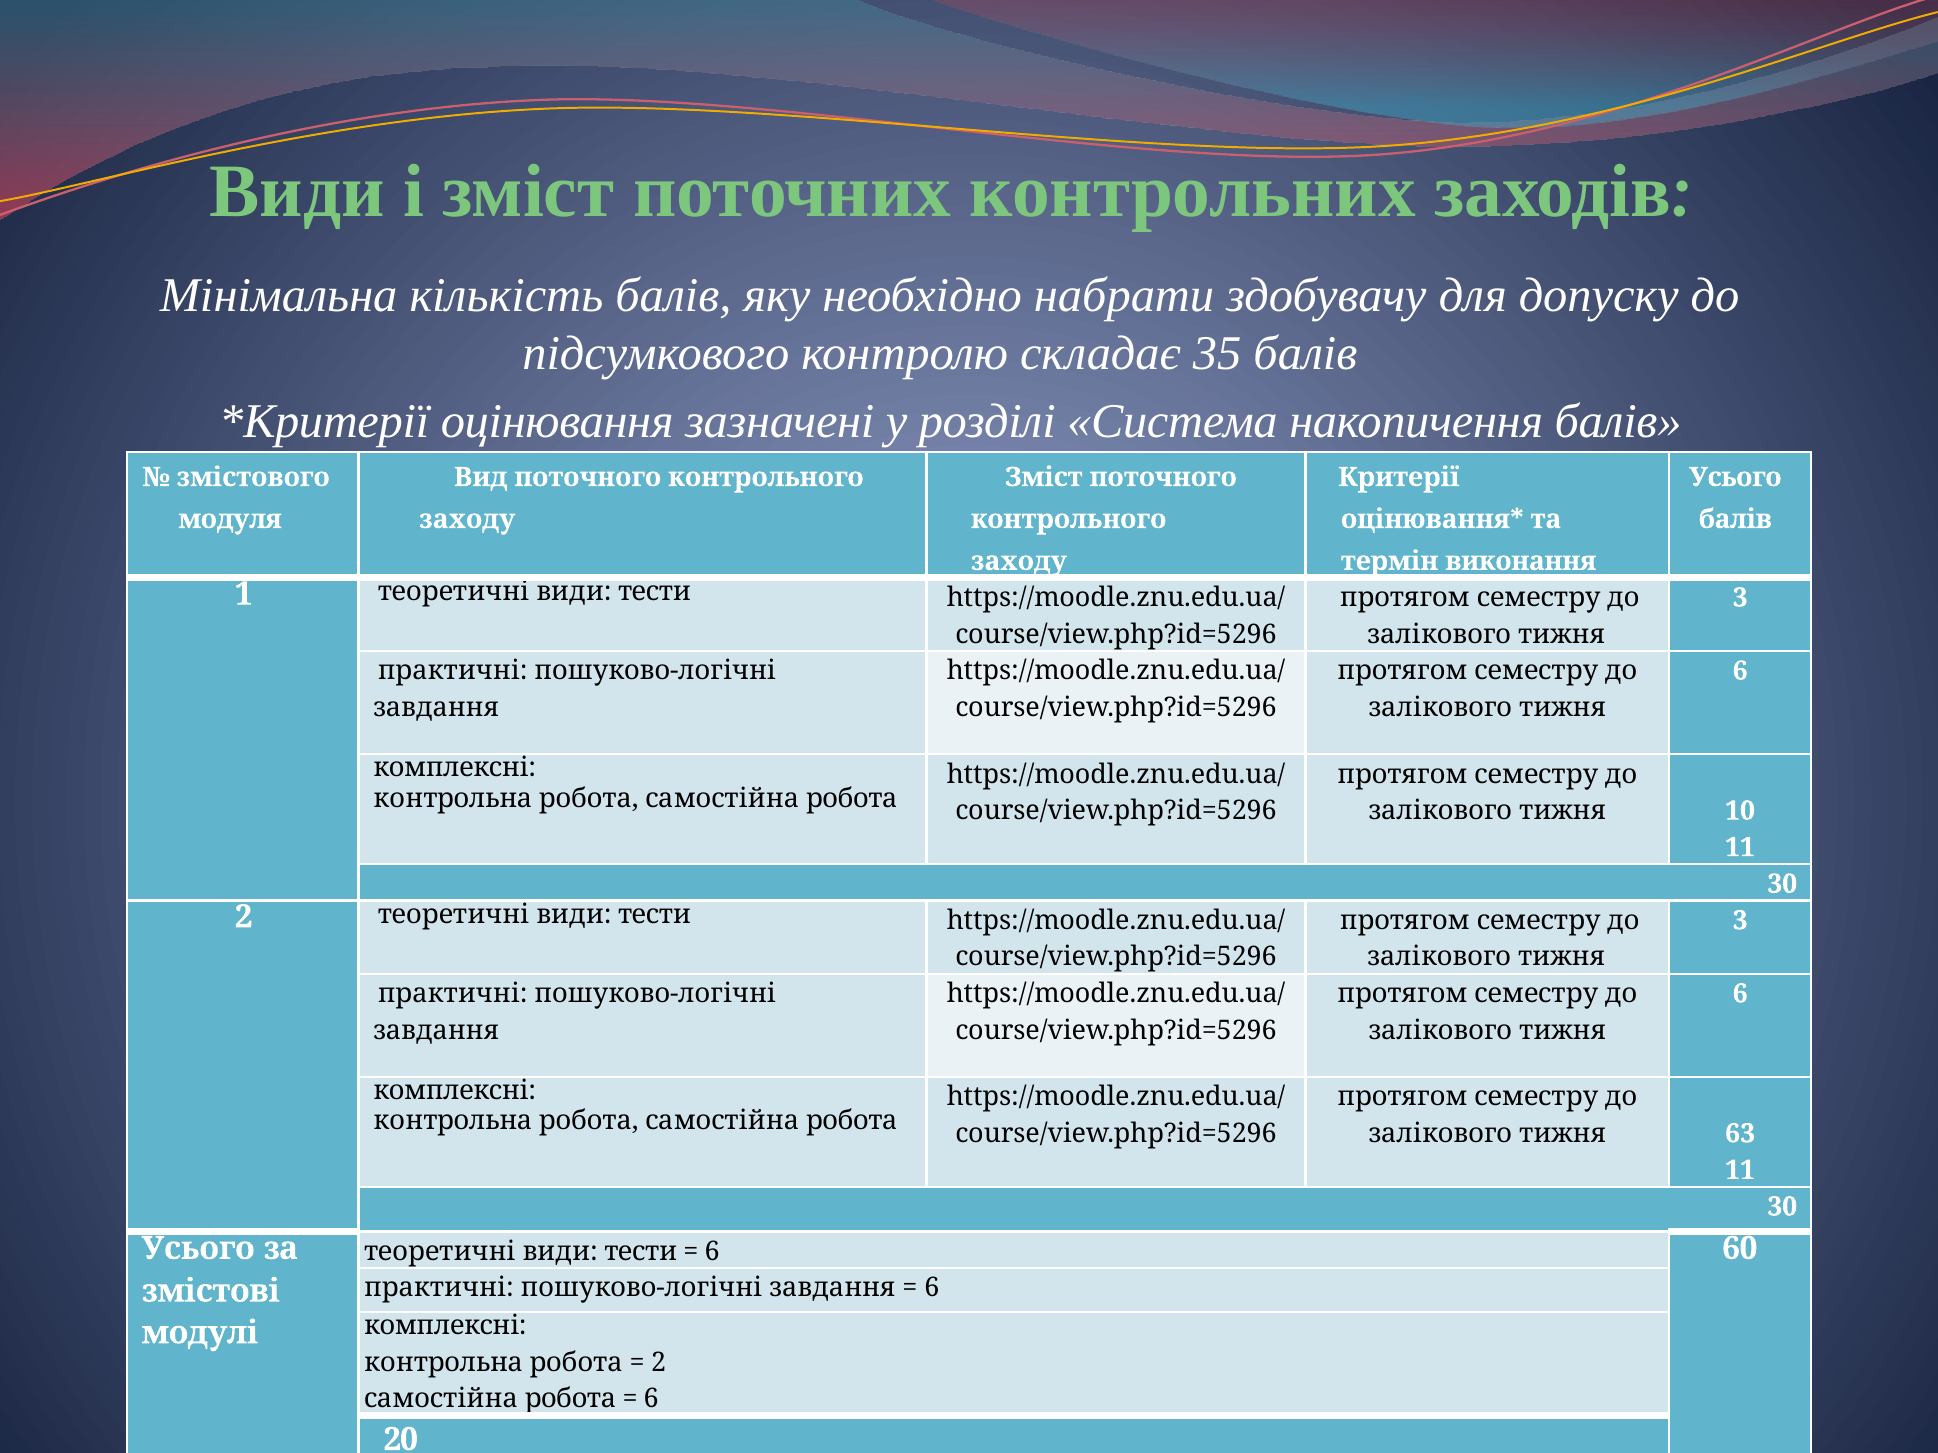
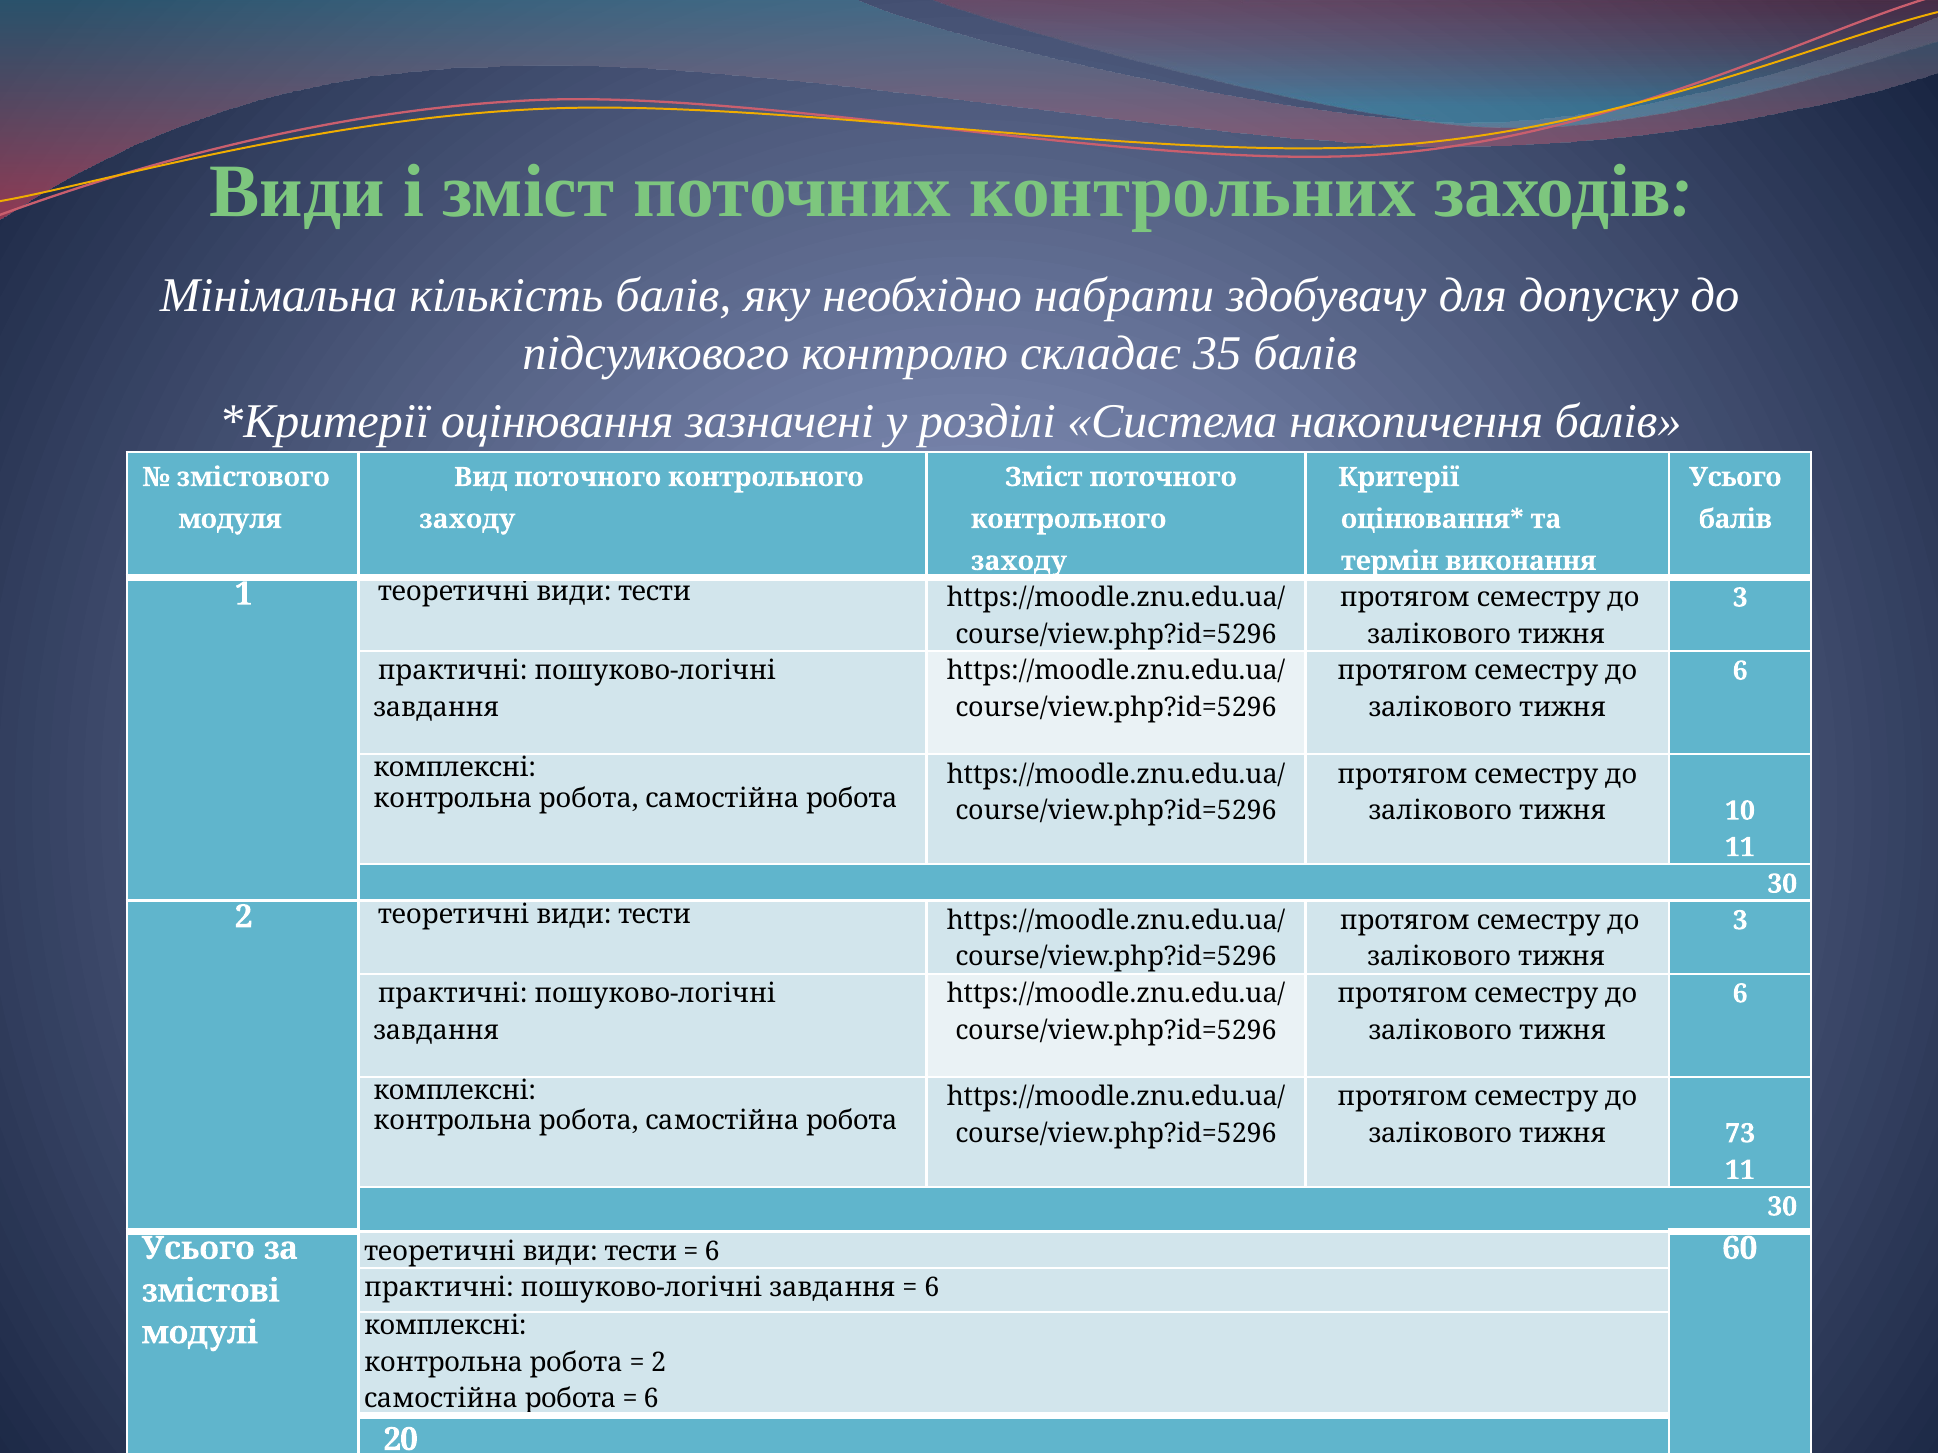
63: 63 -> 73
